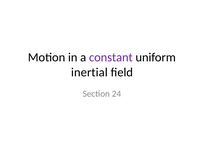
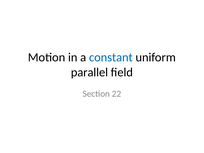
constant colour: purple -> blue
inertial: inertial -> parallel
24: 24 -> 22
